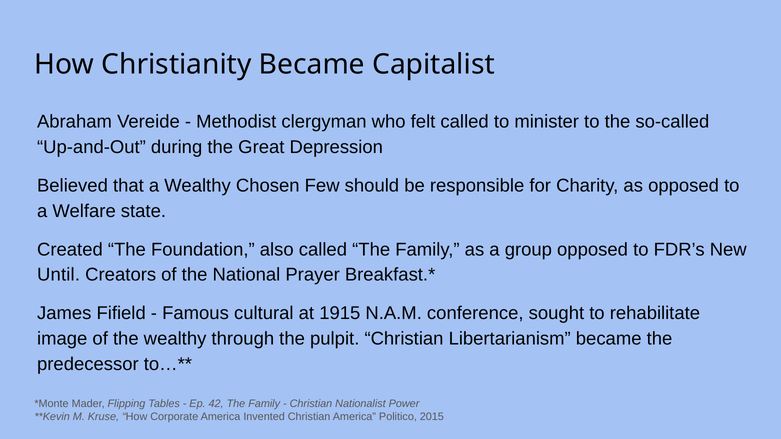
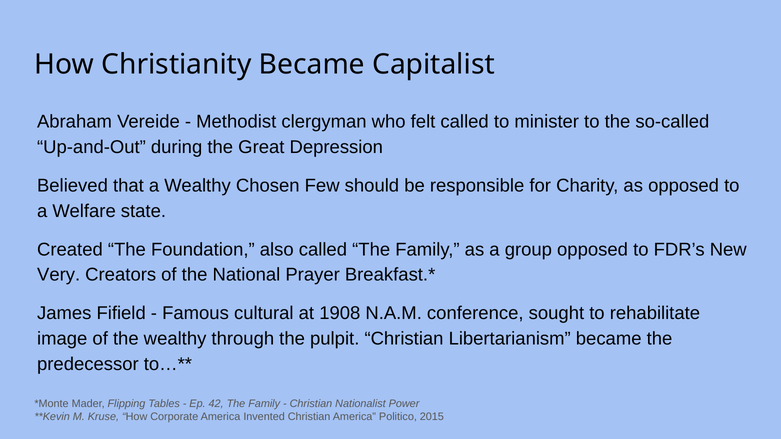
Until: Until -> Very
1915: 1915 -> 1908
